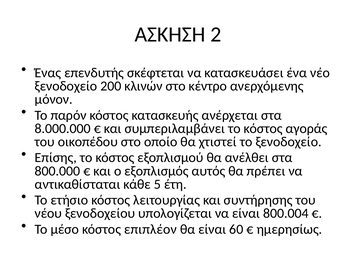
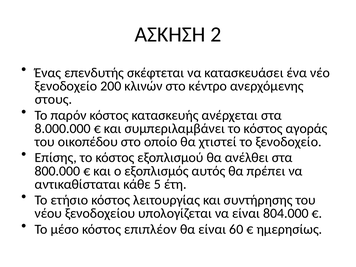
μόνον: μόνον -> στους
800.004: 800.004 -> 804.000
